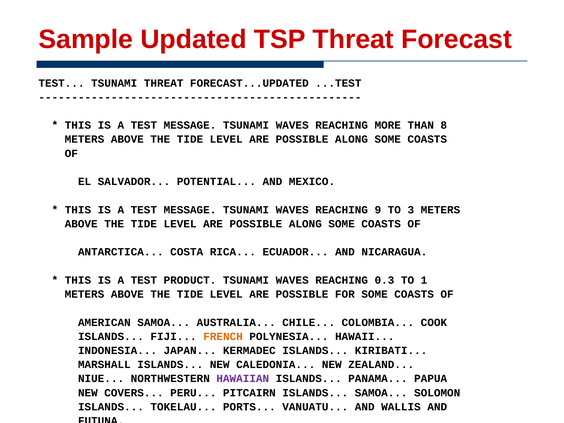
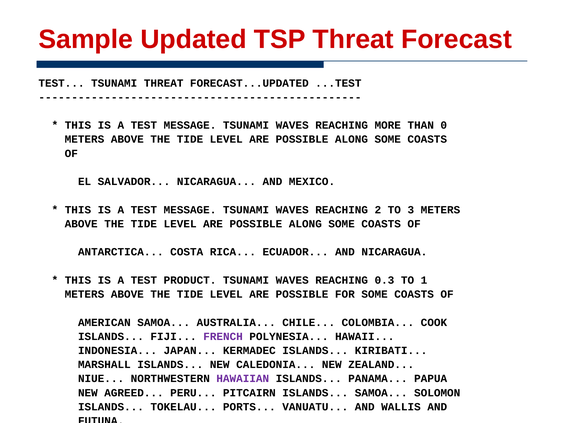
8: 8 -> 0
SALVADOR POTENTIAL: POTENTIAL -> NICARAGUA
9: 9 -> 2
FRENCH colour: orange -> purple
COVERS: COVERS -> AGREED
